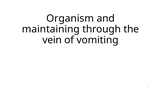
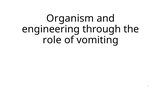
maintaining: maintaining -> engineering
vein: vein -> role
